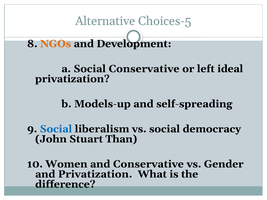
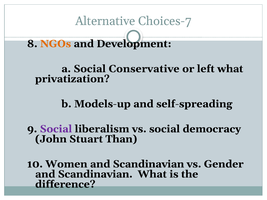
Choices-5: Choices-5 -> Choices-7
left ideal: ideal -> what
Social at (56, 129) colour: blue -> purple
Women and Conservative: Conservative -> Scandinavian
Privatization at (95, 174): Privatization -> Scandinavian
